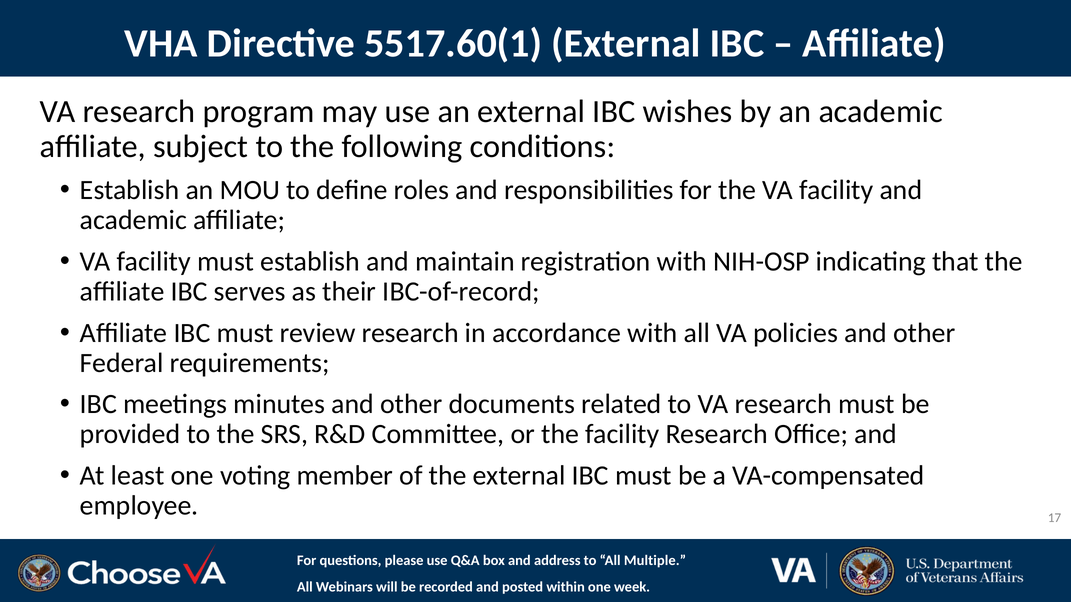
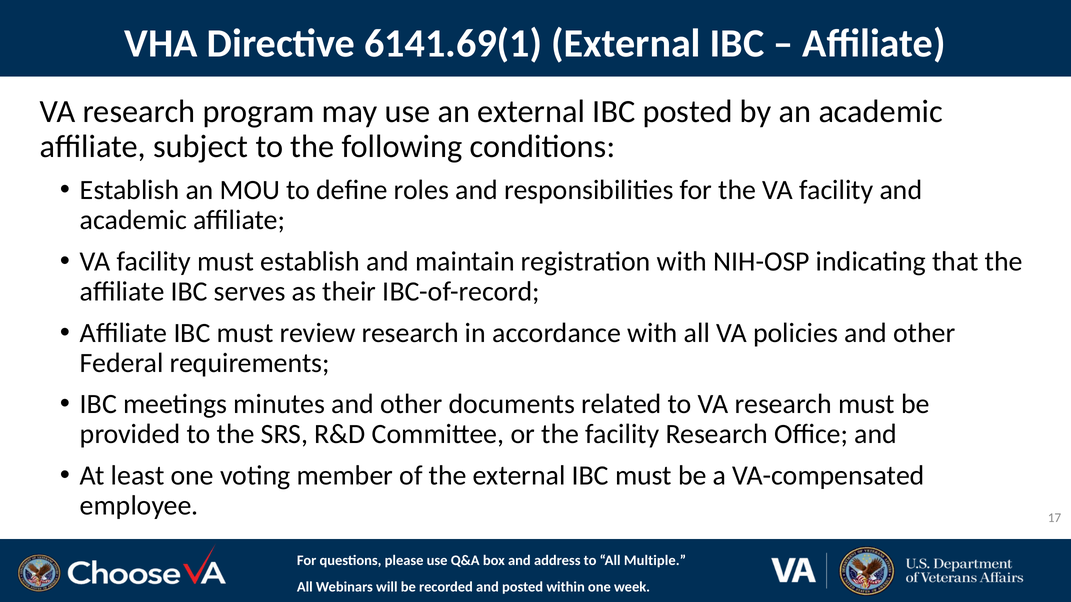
5517.60(1: 5517.60(1 -> 6141.69(1
IBC wishes: wishes -> posted
